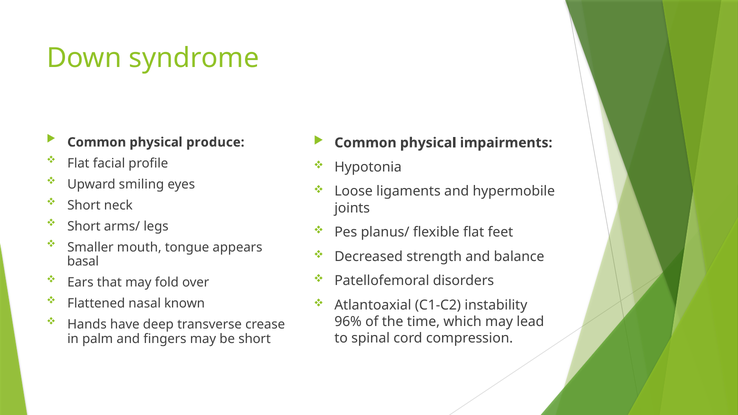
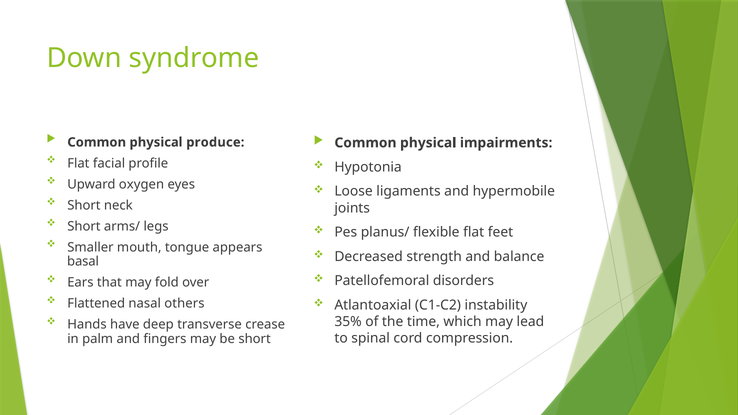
smiling: smiling -> oxygen
known: known -> others
96%: 96% -> 35%
